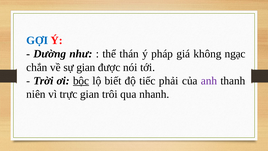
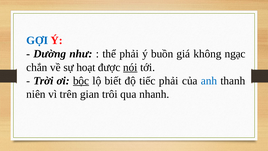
thể thán: thán -> phải
pháp: pháp -> buồn
sự gian: gian -> hoạt
nói underline: none -> present
anh colour: purple -> blue
trực: trực -> trên
